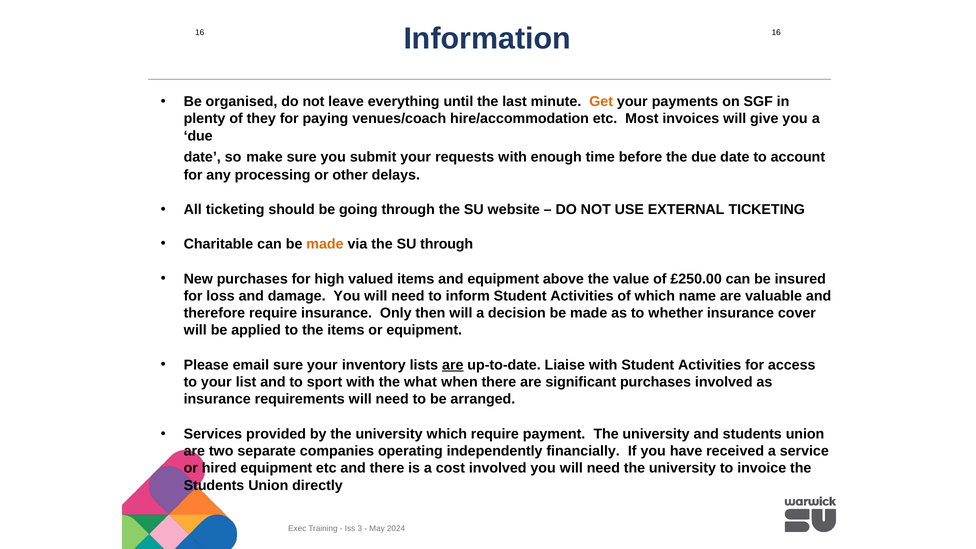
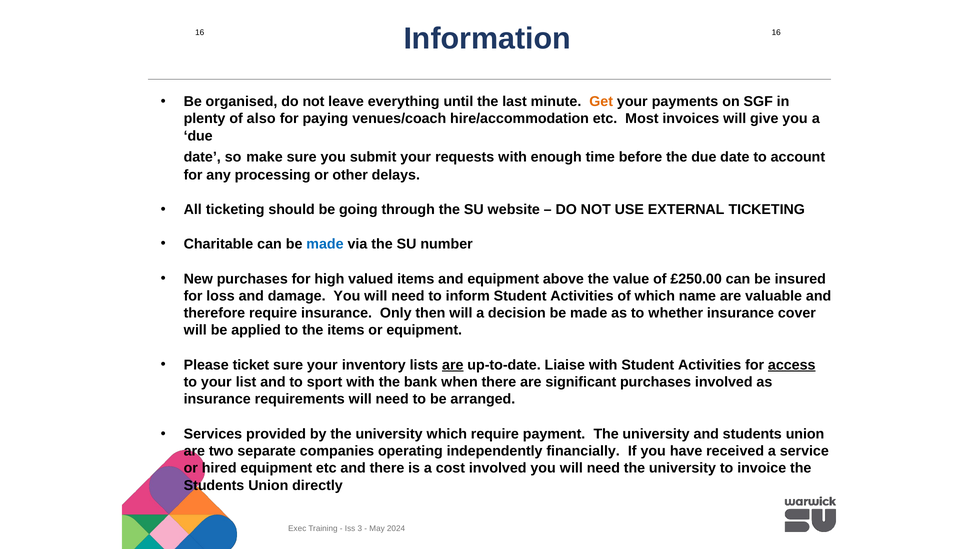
they: they -> also
made at (325, 244) colour: orange -> blue
SU through: through -> number
email: email -> ticket
access underline: none -> present
what: what -> bank
